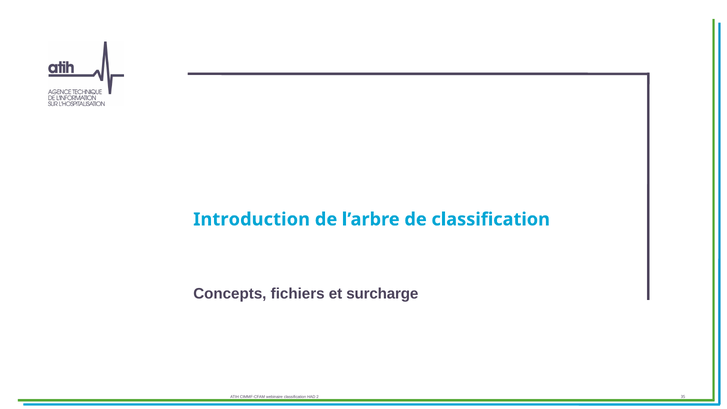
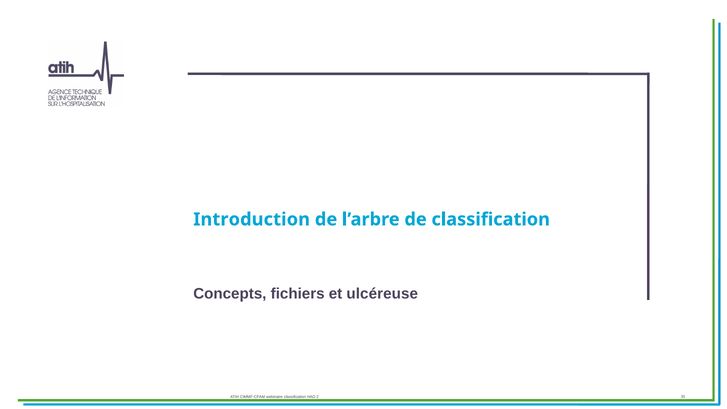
surcharge: surcharge -> ulcéreuse
